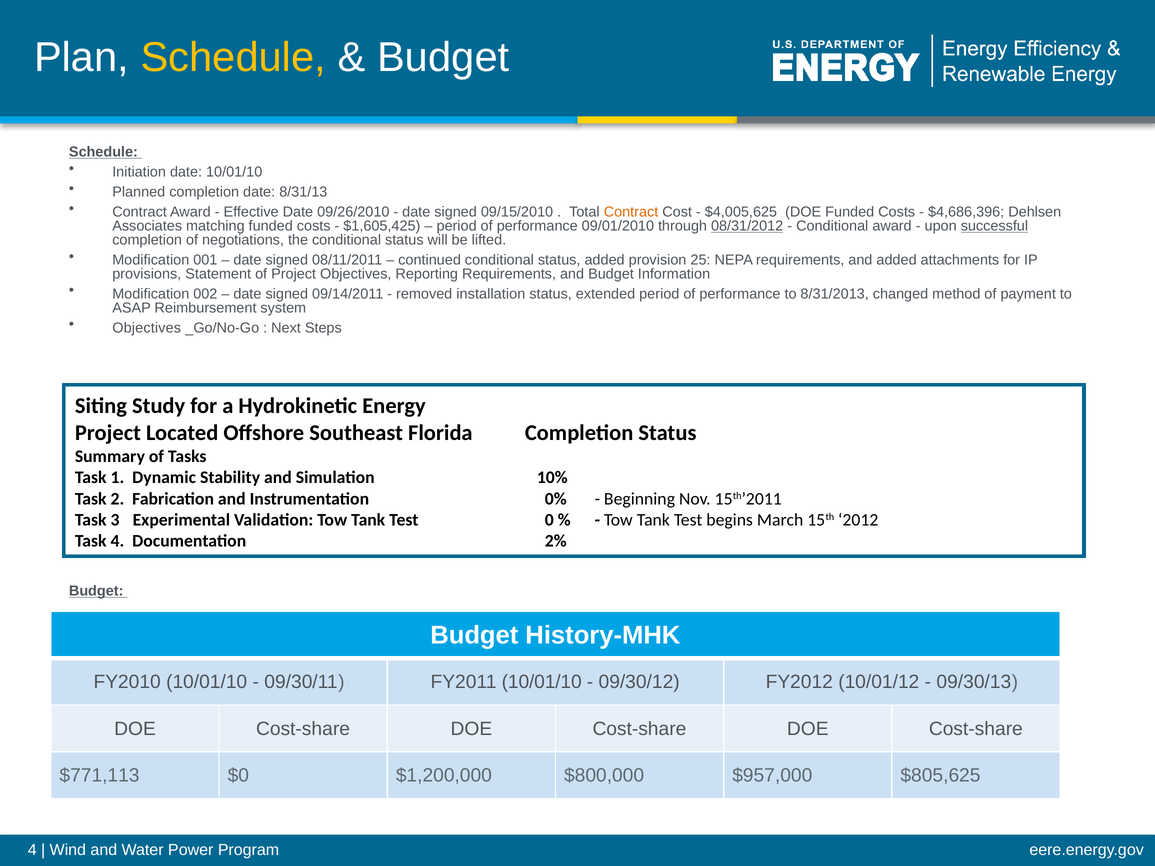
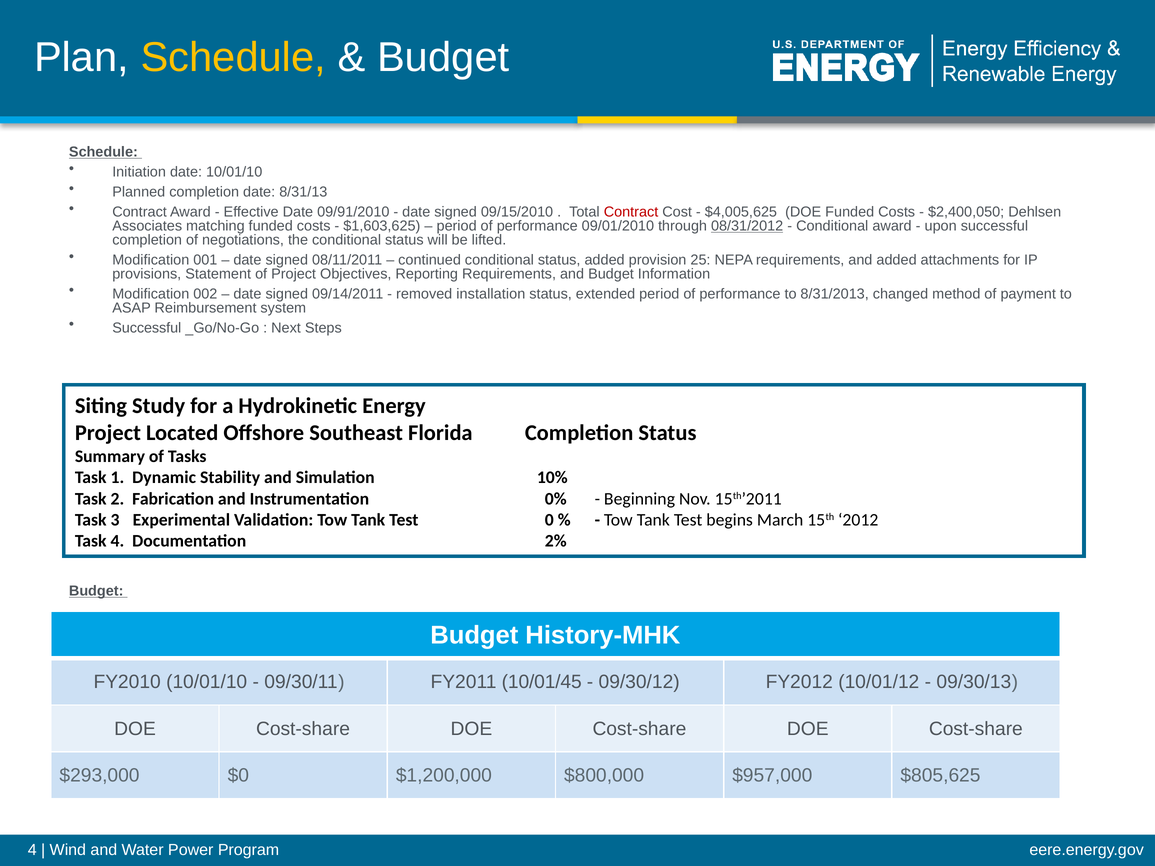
09/26/2010: 09/26/2010 -> 09/91/2010
Contract at (631, 212) colour: orange -> red
$4,686,396: $4,686,396 -> $2,400,050
$1,605,425: $1,605,425 -> $1,603,625
successful at (994, 226) underline: present -> none
Objectives at (147, 328): Objectives -> Successful
FY2011 10/01/10: 10/01/10 -> 10/01/45
$771,113: $771,113 -> $293,000
